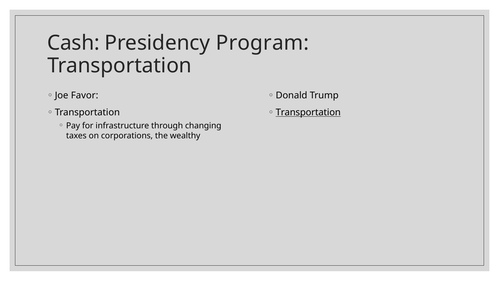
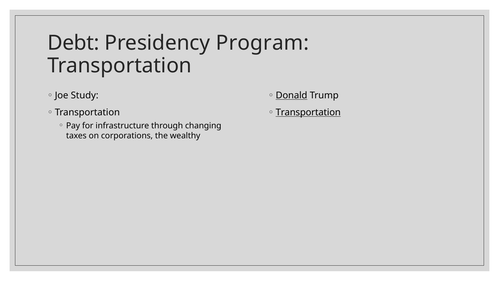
Cash: Cash -> Debt
Favor: Favor -> Study
Donald underline: none -> present
